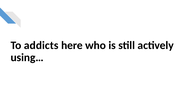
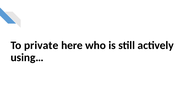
addicts: addicts -> private
